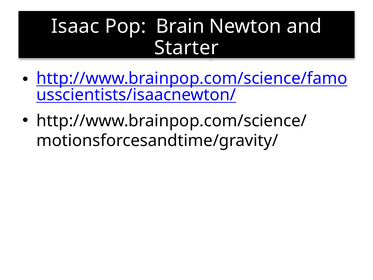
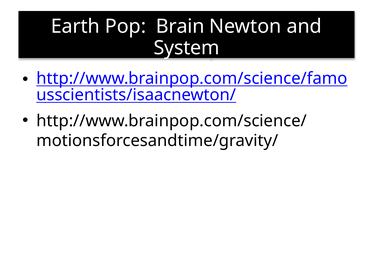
Isaac: Isaac -> Earth
Starter: Starter -> System
